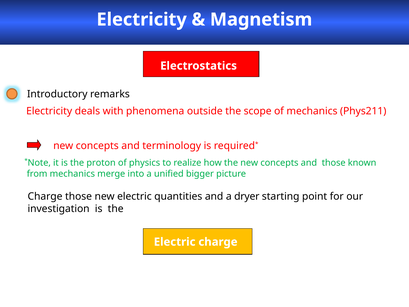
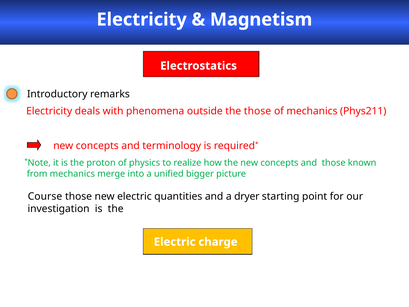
the scope: scope -> those
Charge at (45, 196): Charge -> Course
